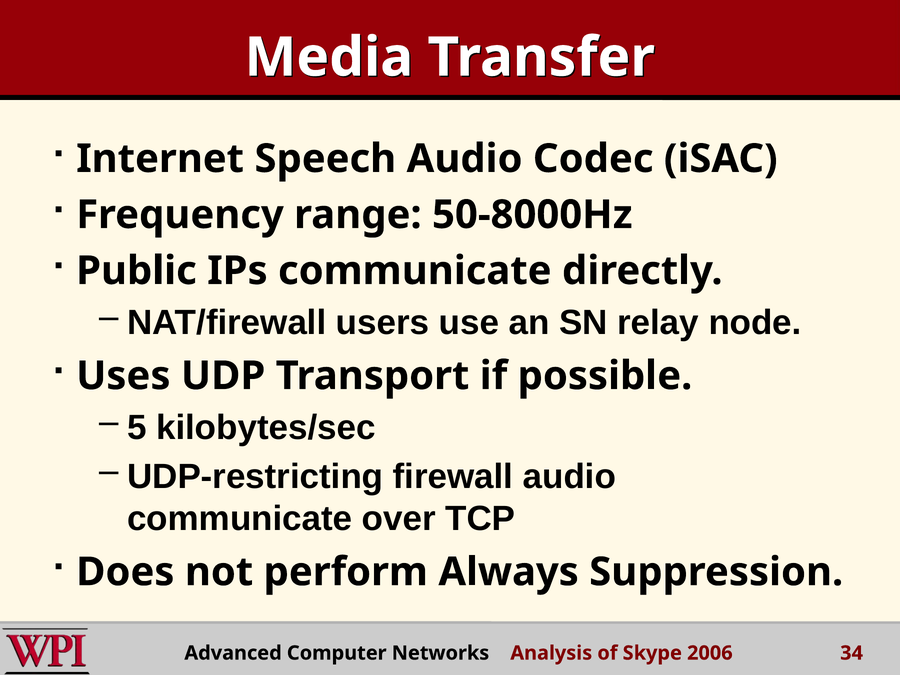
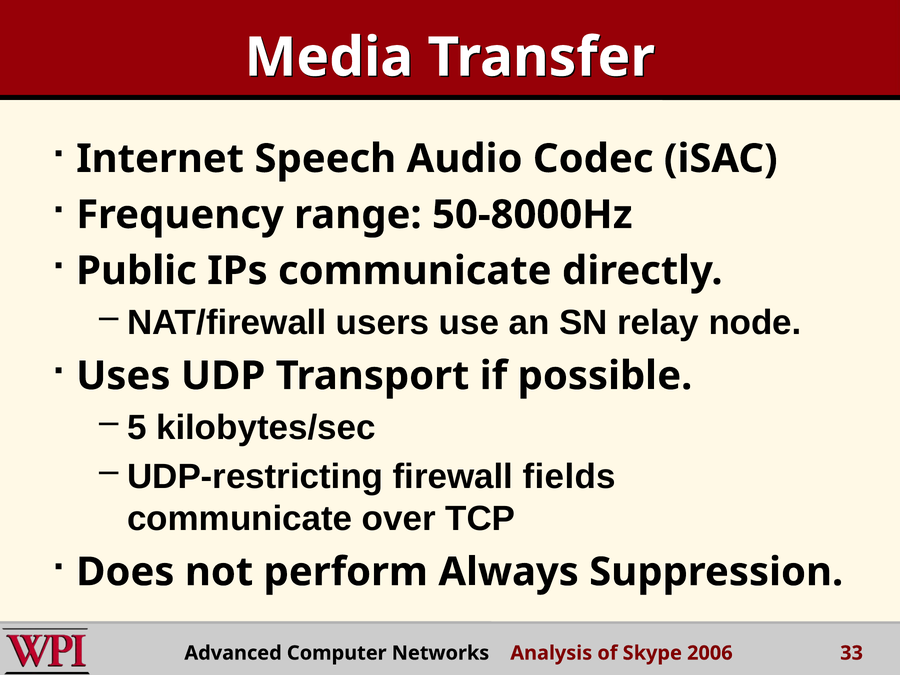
firewall audio: audio -> fields
34: 34 -> 33
